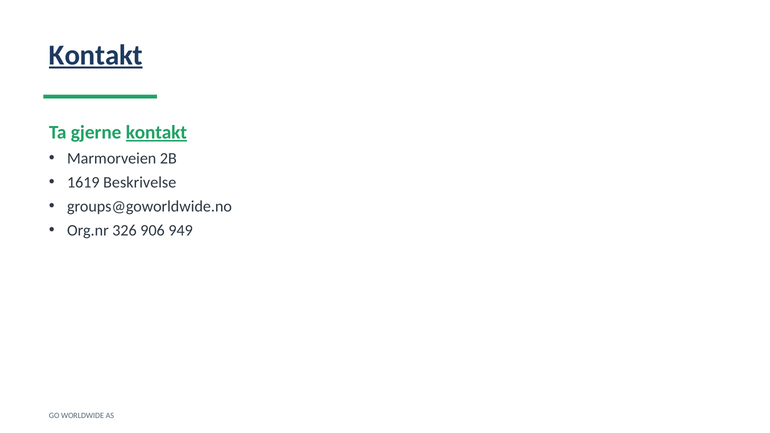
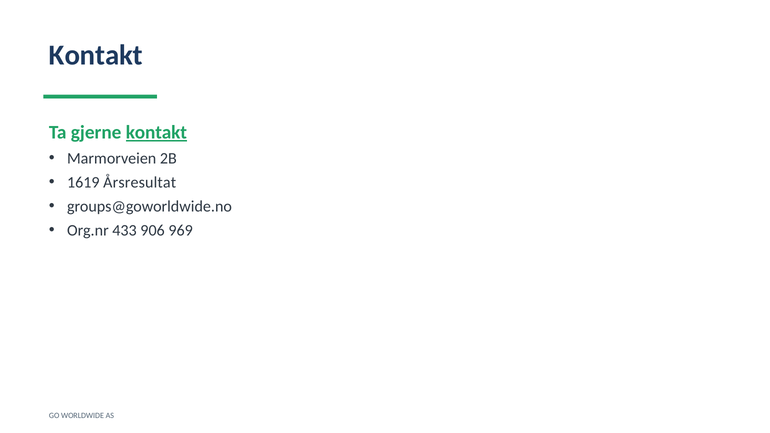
Kontakt at (96, 55) underline: present -> none
Beskrivelse: Beskrivelse -> Årsresultat
326: 326 -> 433
949: 949 -> 969
